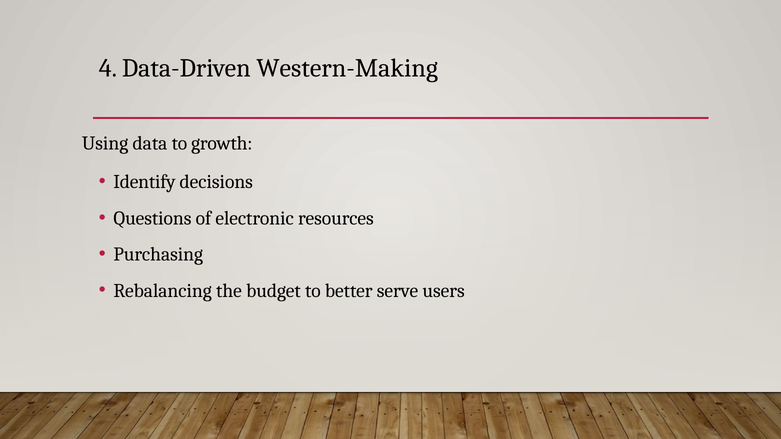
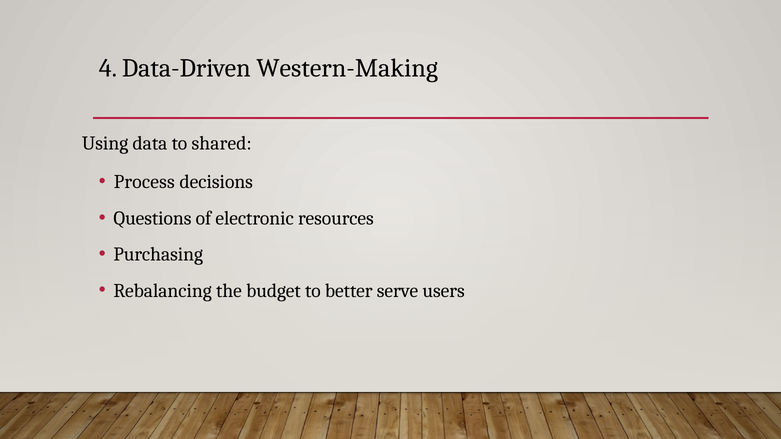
growth: growth -> shared
Identify: Identify -> Process
